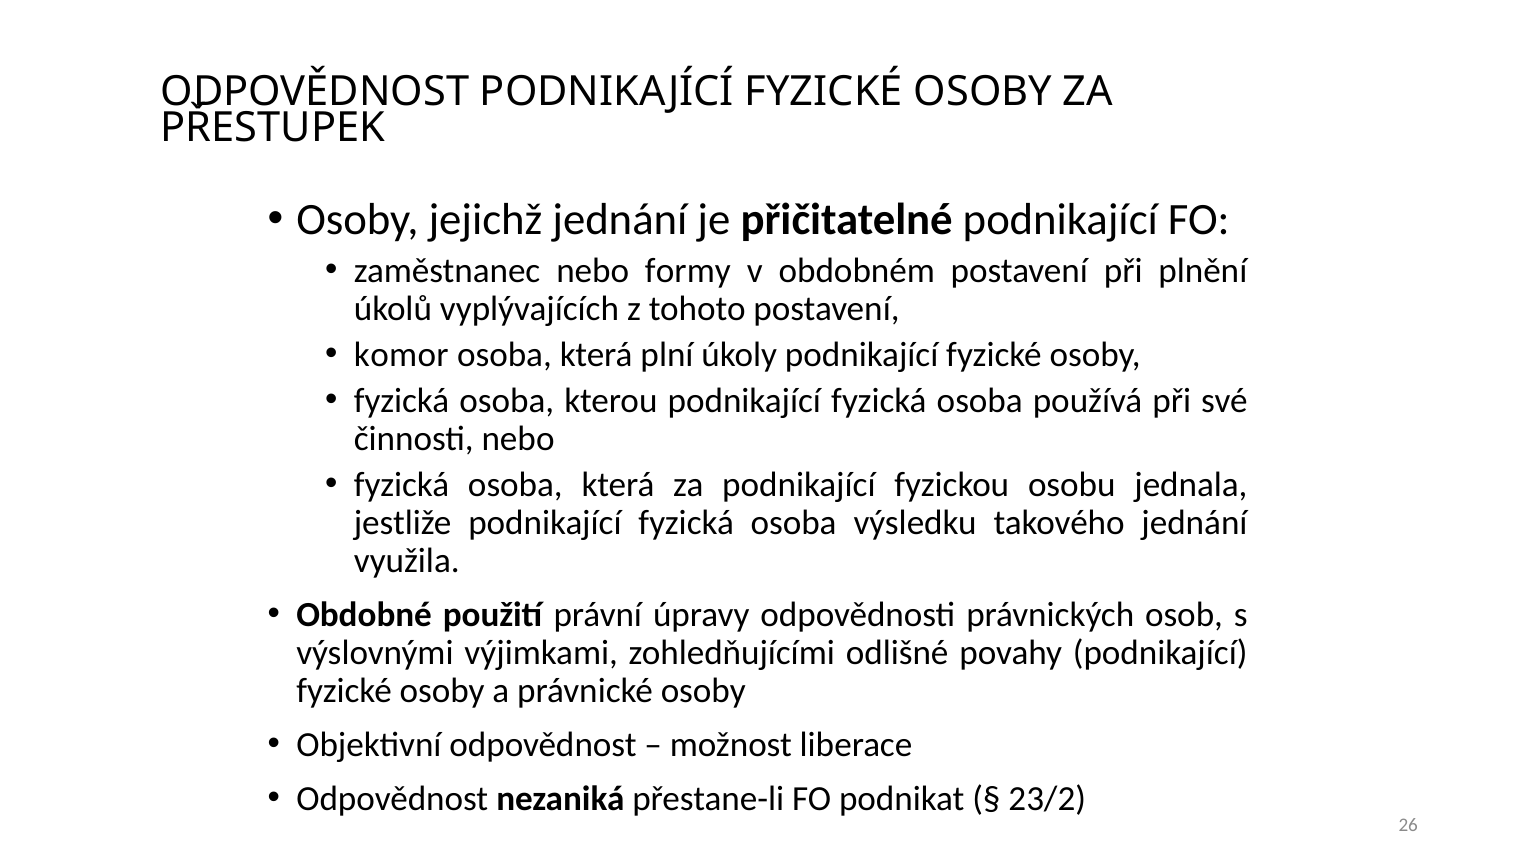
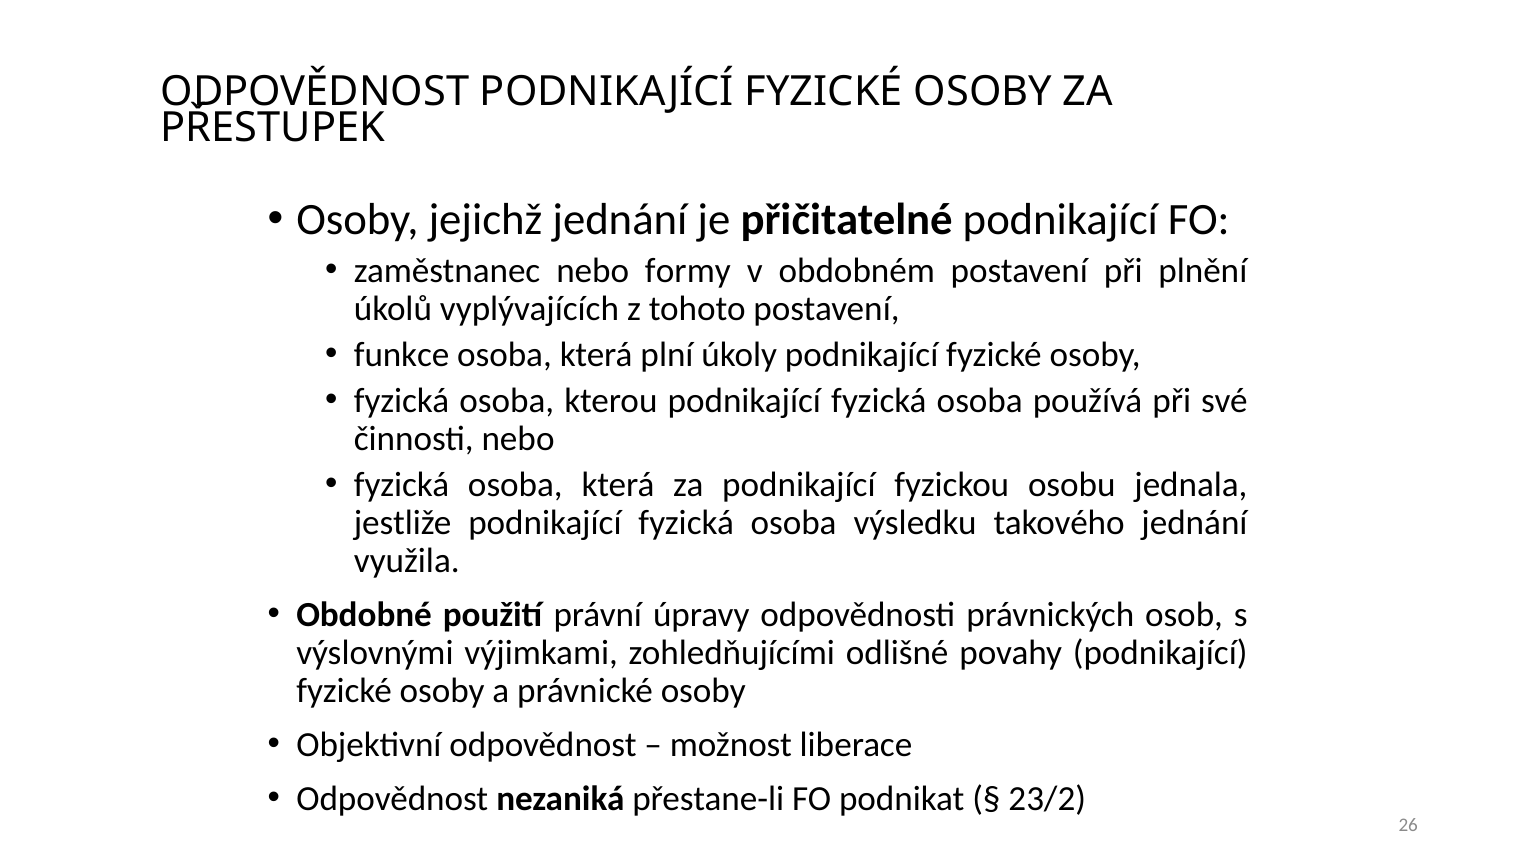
komor: komor -> funkce
